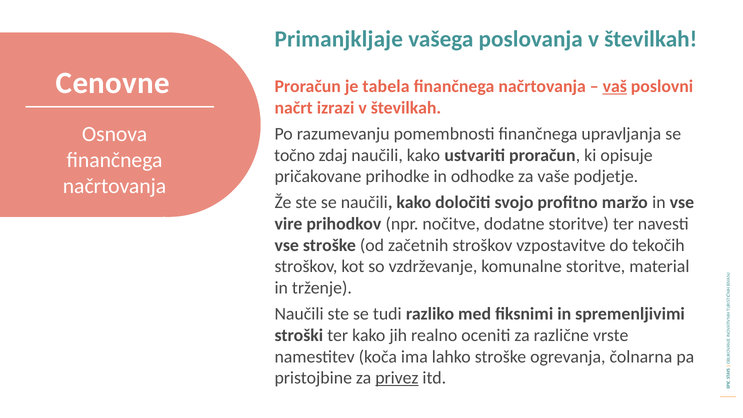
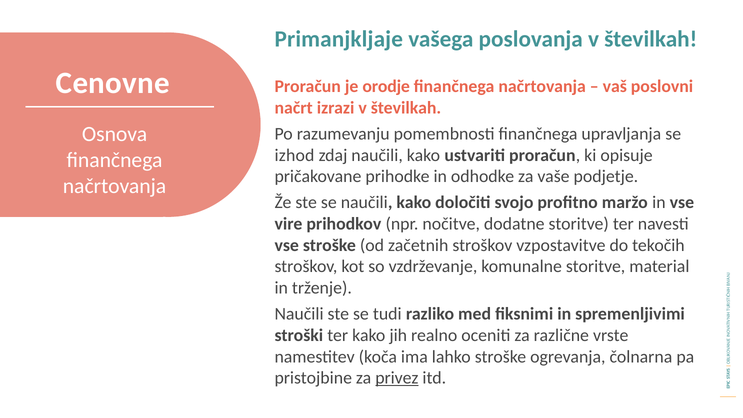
tabela: tabela -> orodje
vaš underline: present -> none
točno: točno -> izhod
